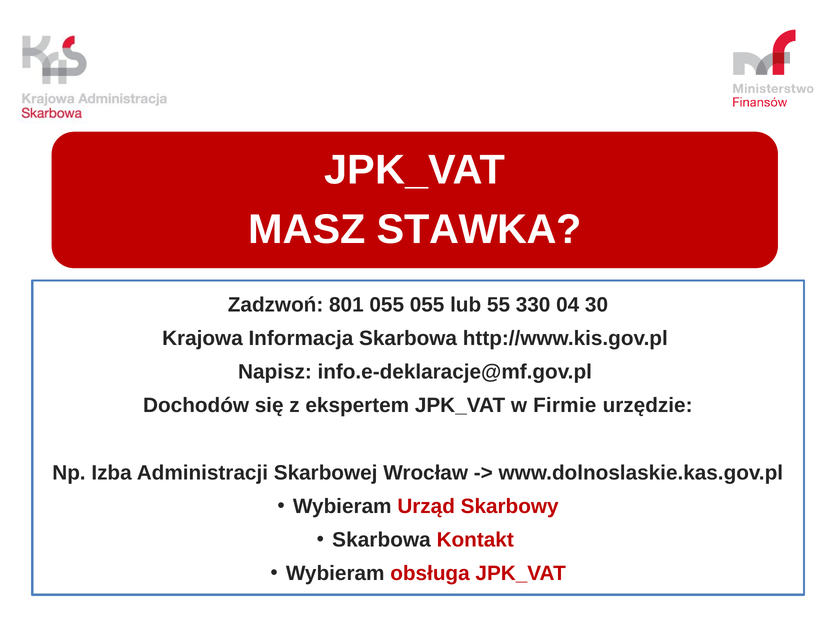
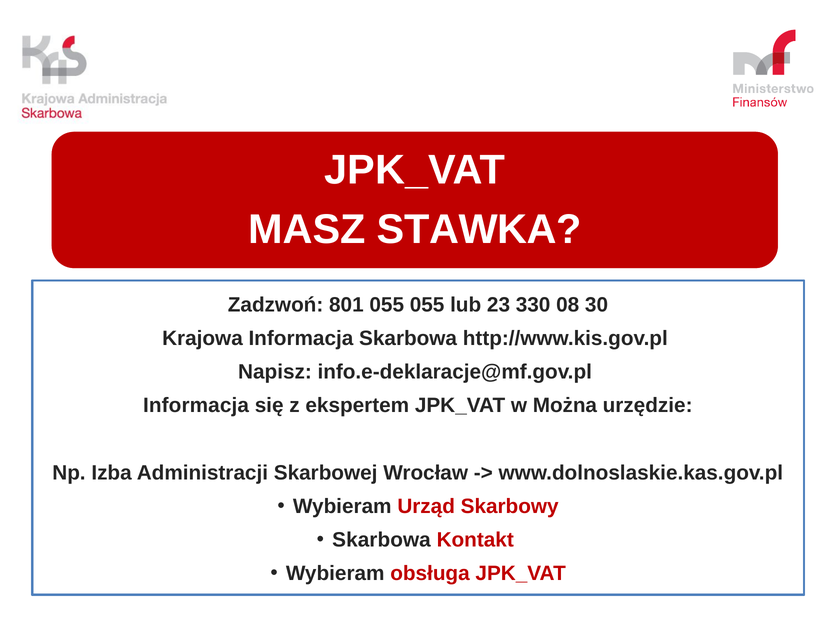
55: 55 -> 23
04: 04 -> 08
Dochodów at (196, 405): Dochodów -> Informacja
Firmie: Firmie -> Można
